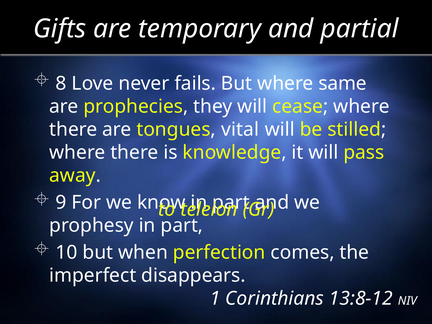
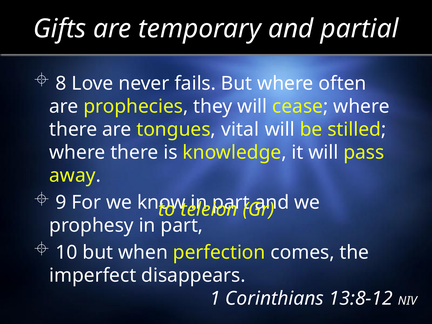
same: same -> often
